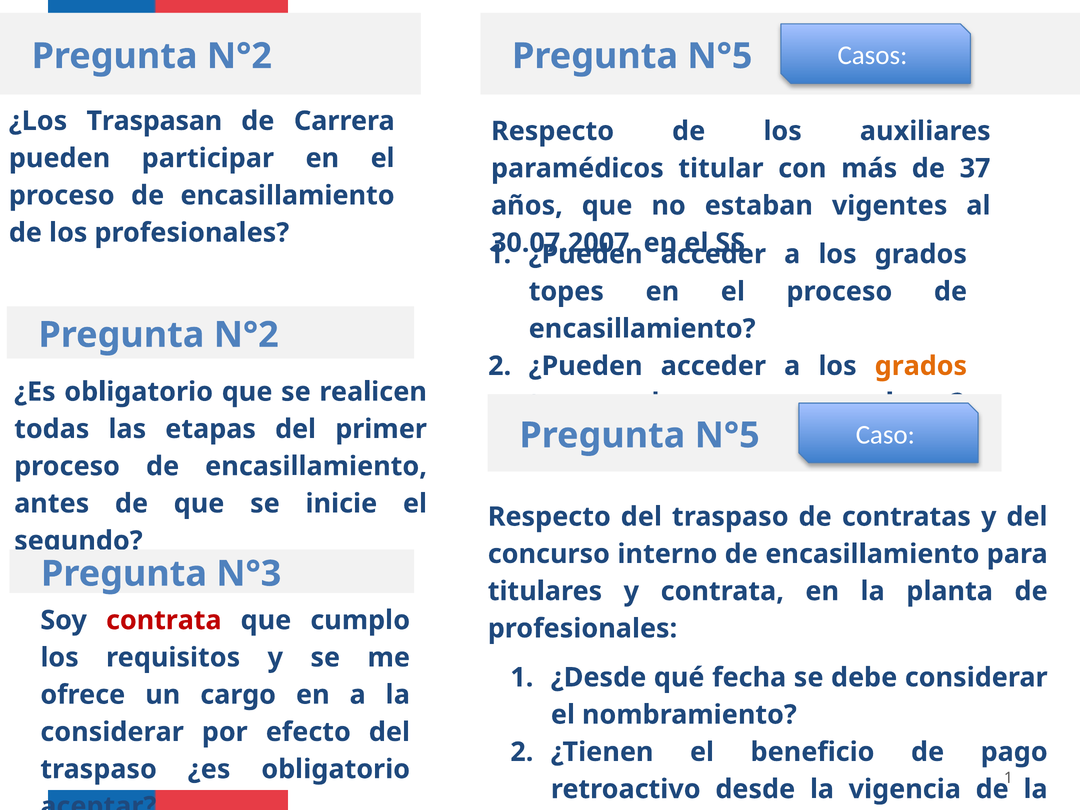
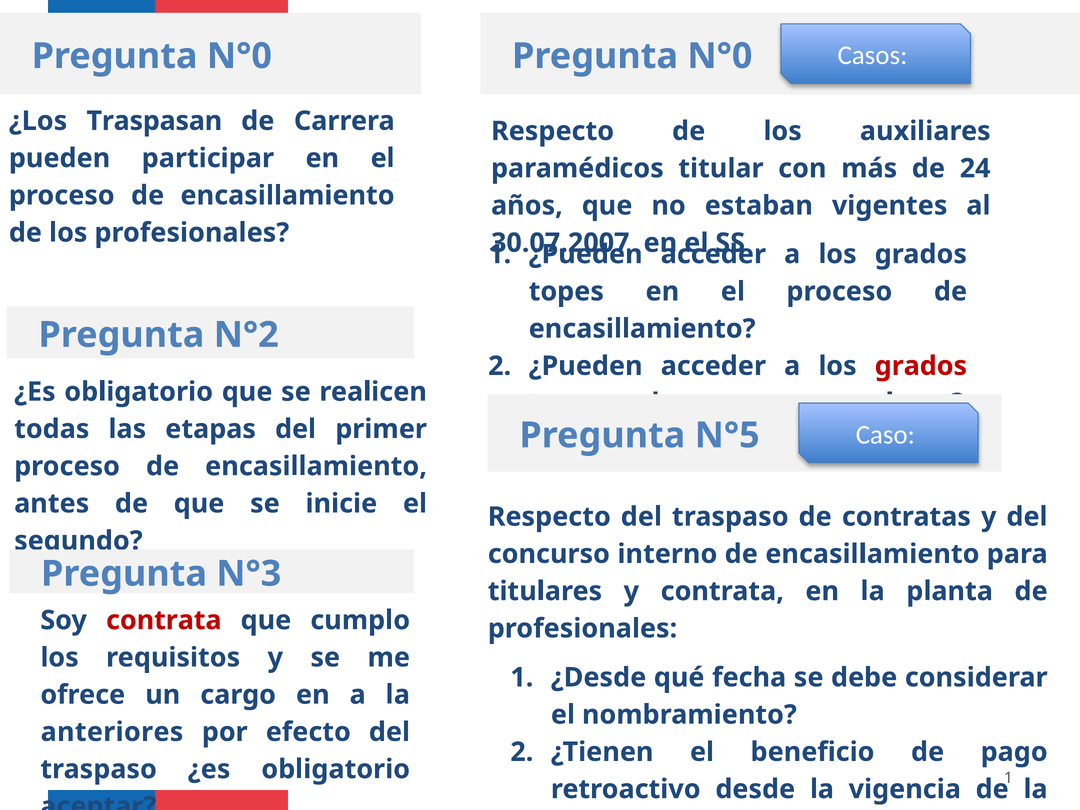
N°2 at (239, 56): N°2 -> N°0
N°5 at (720, 56): N°5 -> N°0
37: 37 -> 24
grados at (921, 366) colour: orange -> red
considerar at (112, 732): considerar -> anteriores
